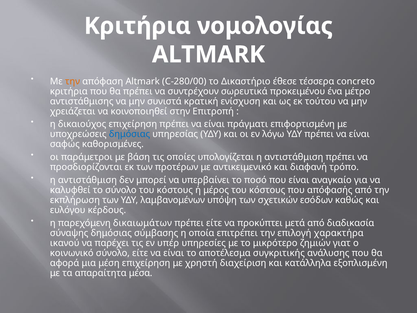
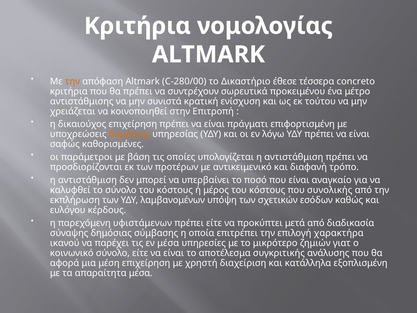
δημόσιας at (130, 134) colour: blue -> orange
απόφασής: απόφασής -> συνολικής
δικαιωμάτων: δικαιωμάτων -> υφιστάμενων
εν υπέρ: υπέρ -> μέσα
